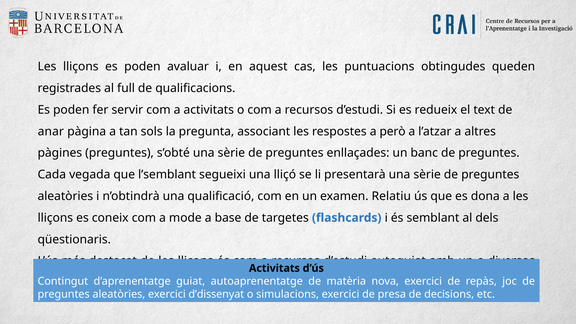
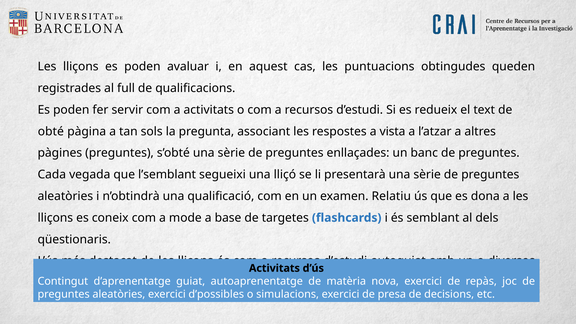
anar: anar -> obté
però: però -> vista
d’dissenyat: d’dissenyat -> d’possibles
